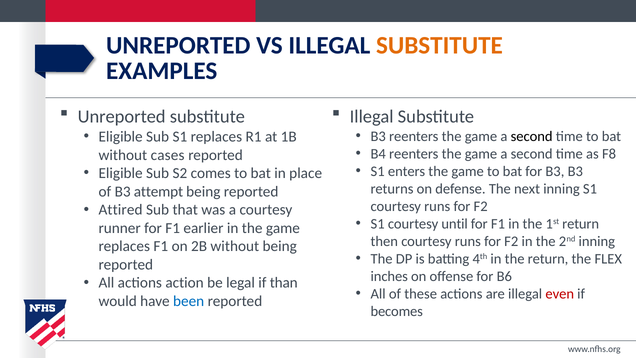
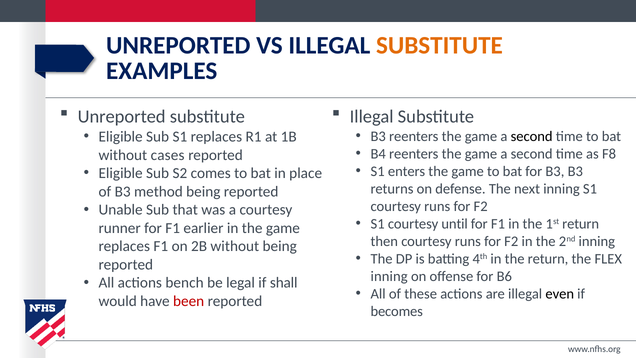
attempt: attempt -> method
Attired: Attired -> Unable
inches at (389, 276): inches -> inning
action: action -> bench
than: than -> shall
even colour: red -> black
been colour: blue -> red
